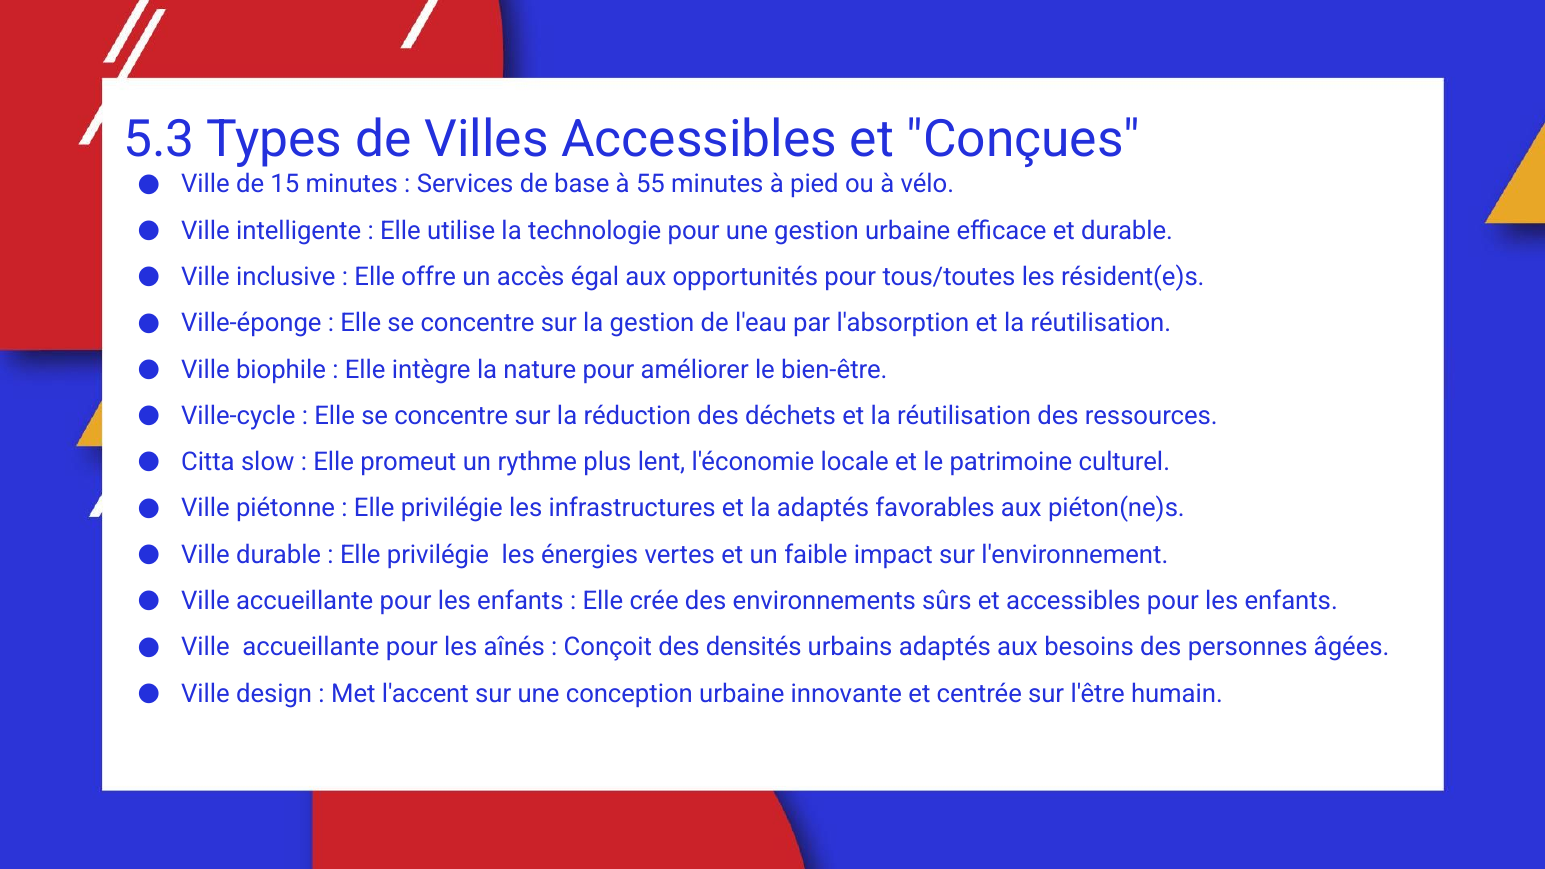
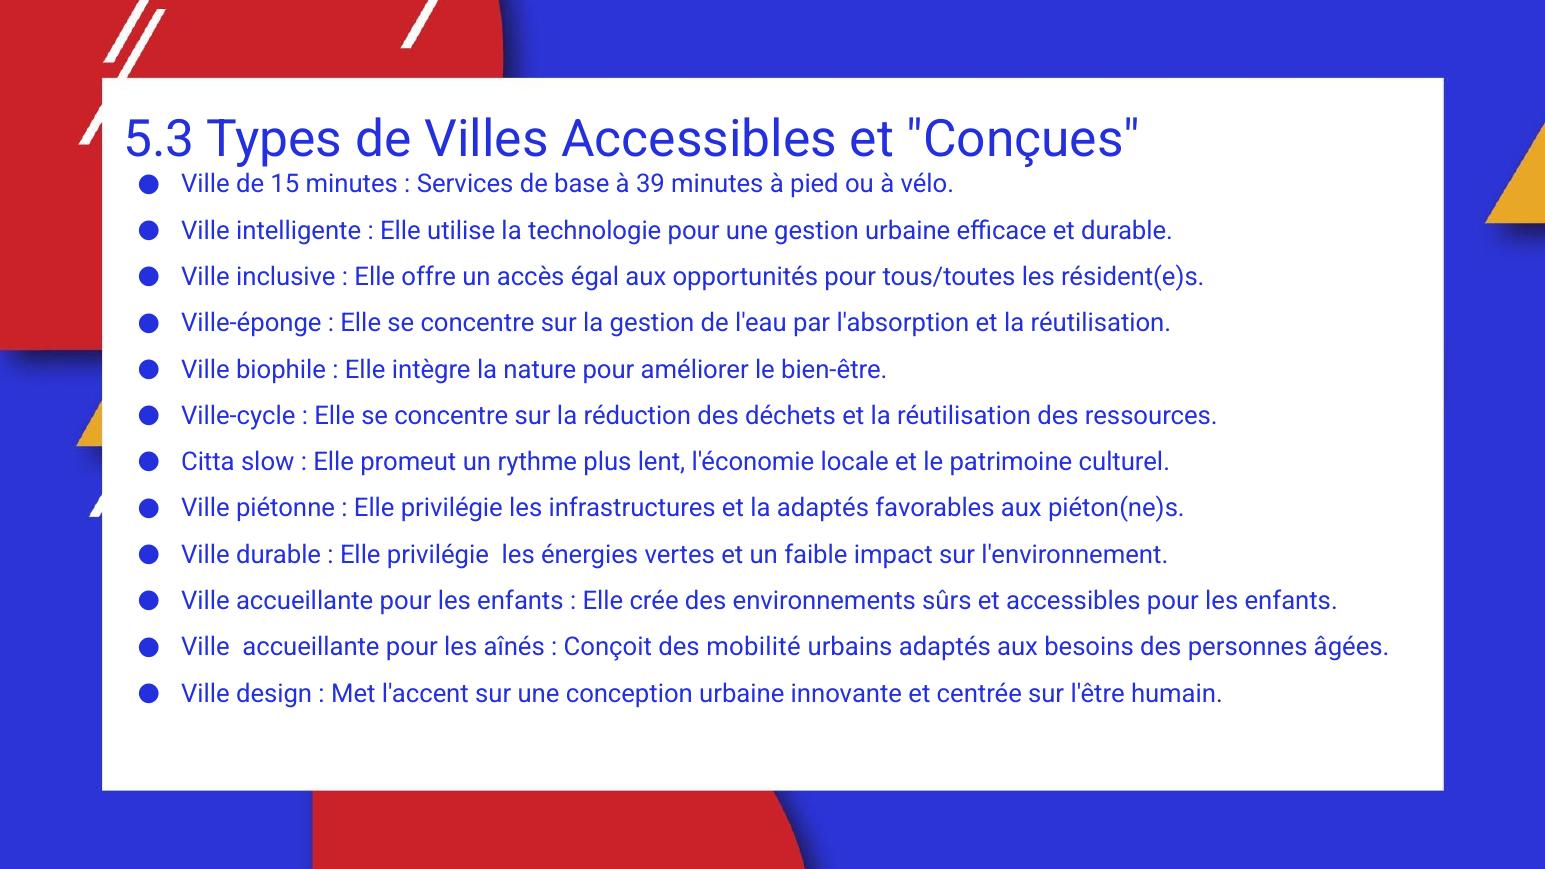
55: 55 -> 39
densités: densités -> mobilité
